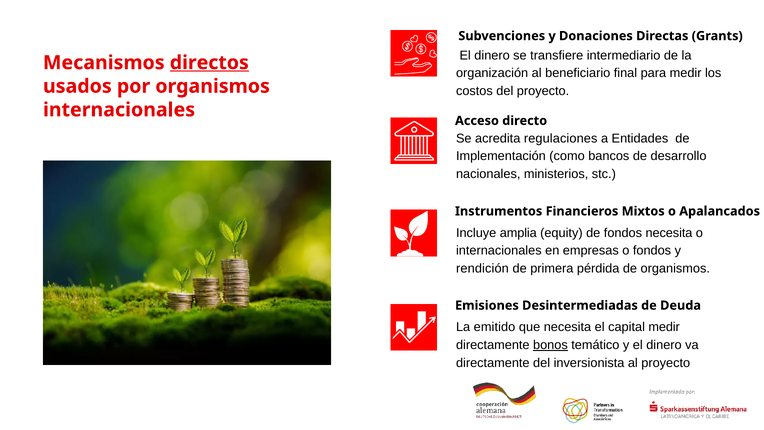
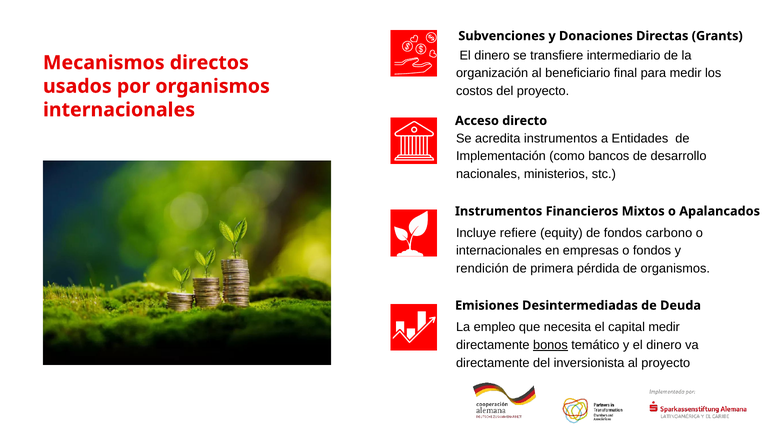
directos underline: present -> none
acredita regulaciones: regulaciones -> instrumentos
amplia: amplia -> refiere
fondos necesita: necesita -> carbono
emitido: emitido -> empleo
